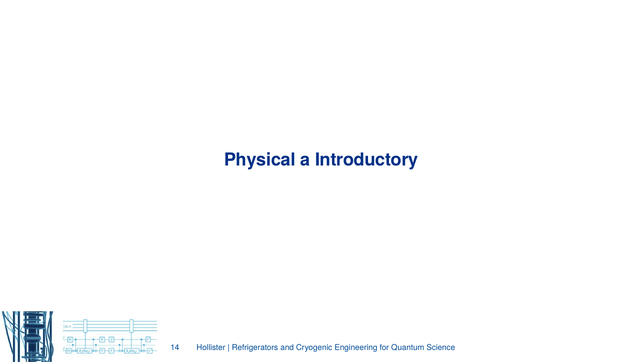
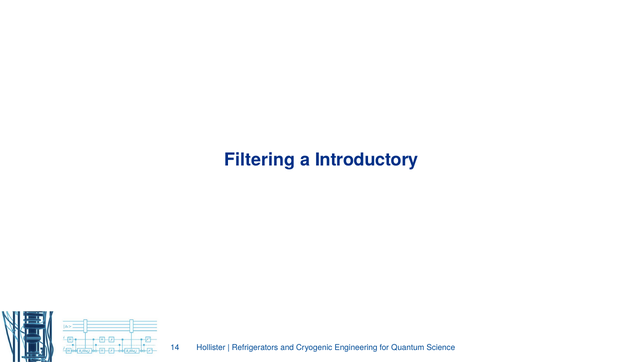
Physical: Physical -> Filtering
